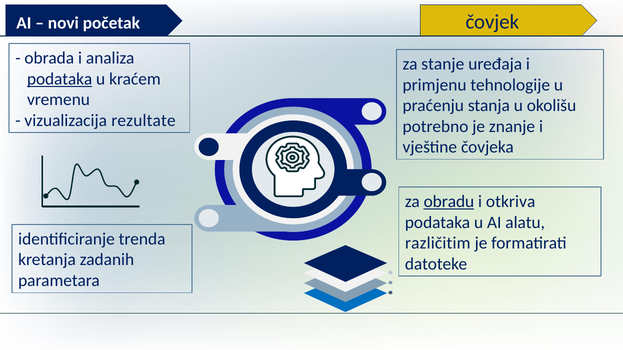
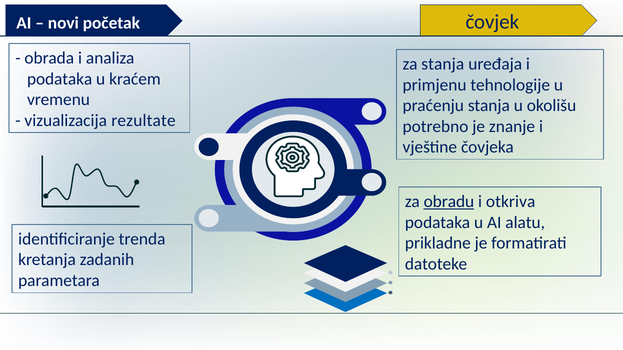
za stanje: stanje -> stanja
podataka at (60, 79) underline: present -> none
različitim: različitim -> prikladne
